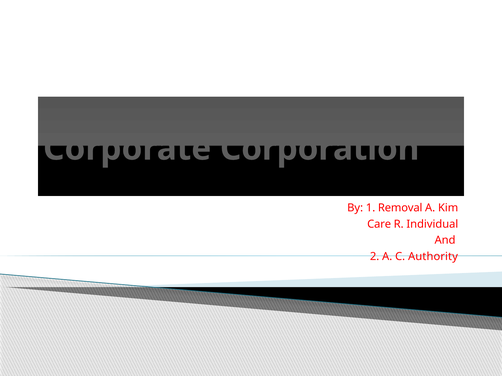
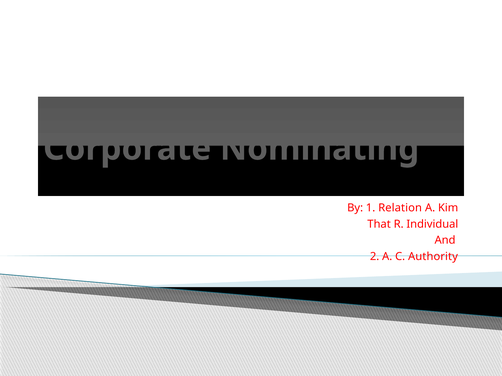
Corporation: Corporation -> Nominating
Removal: Removal -> Relation
Care: Care -> That
